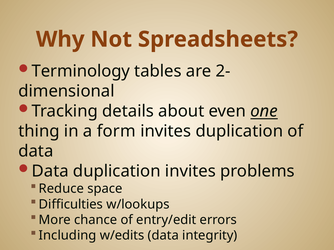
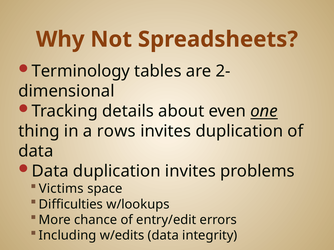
form: form -> rows
Reduce: Reduce -> Victims
